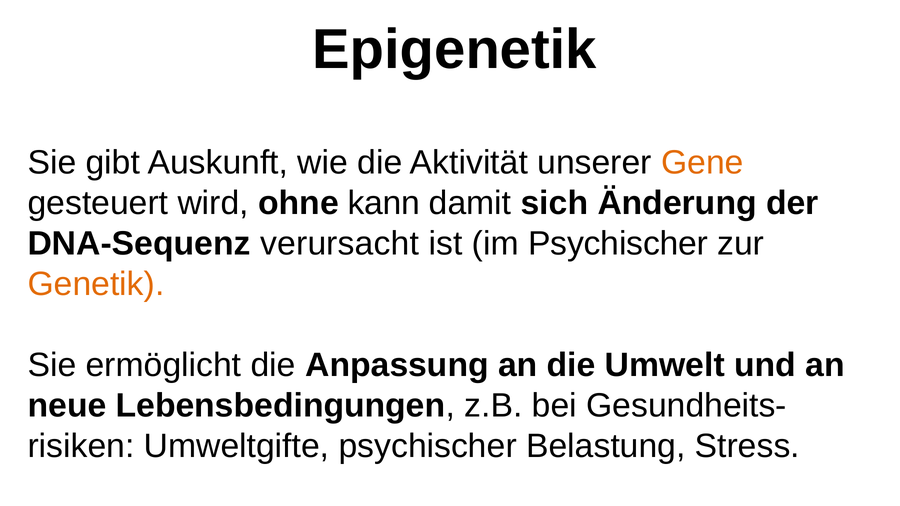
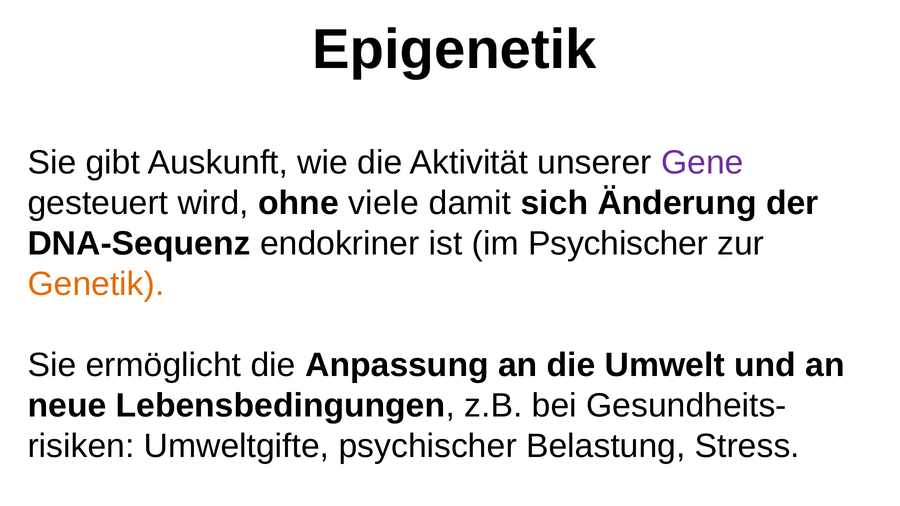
Gene colour: orange -> purple
kann: kann -> viele
verursacht: verursacht -> endokriner
